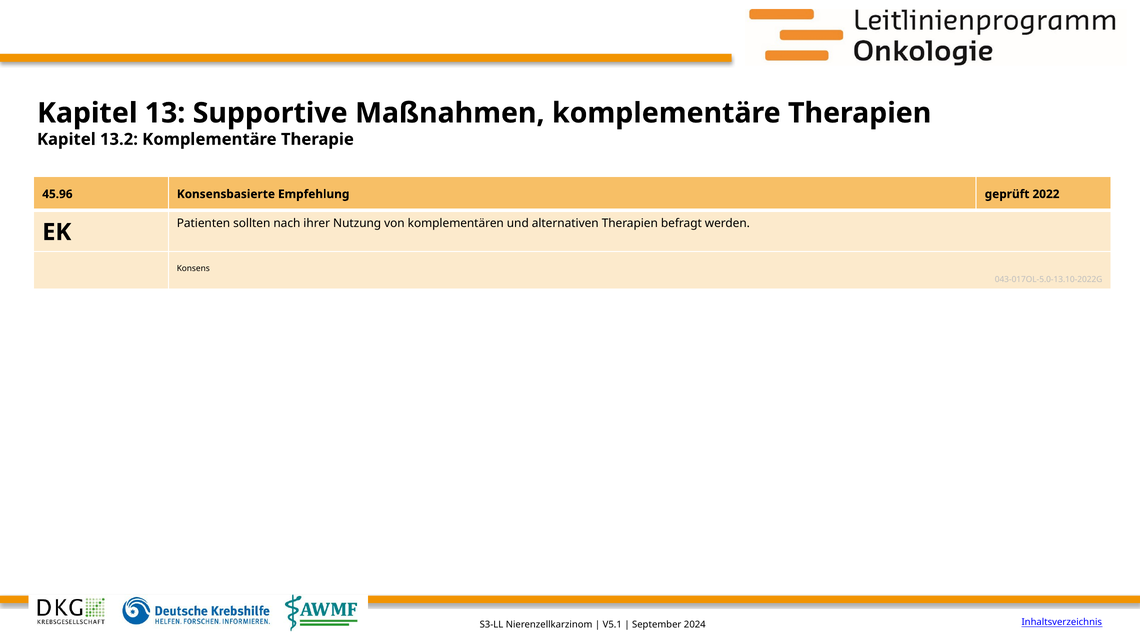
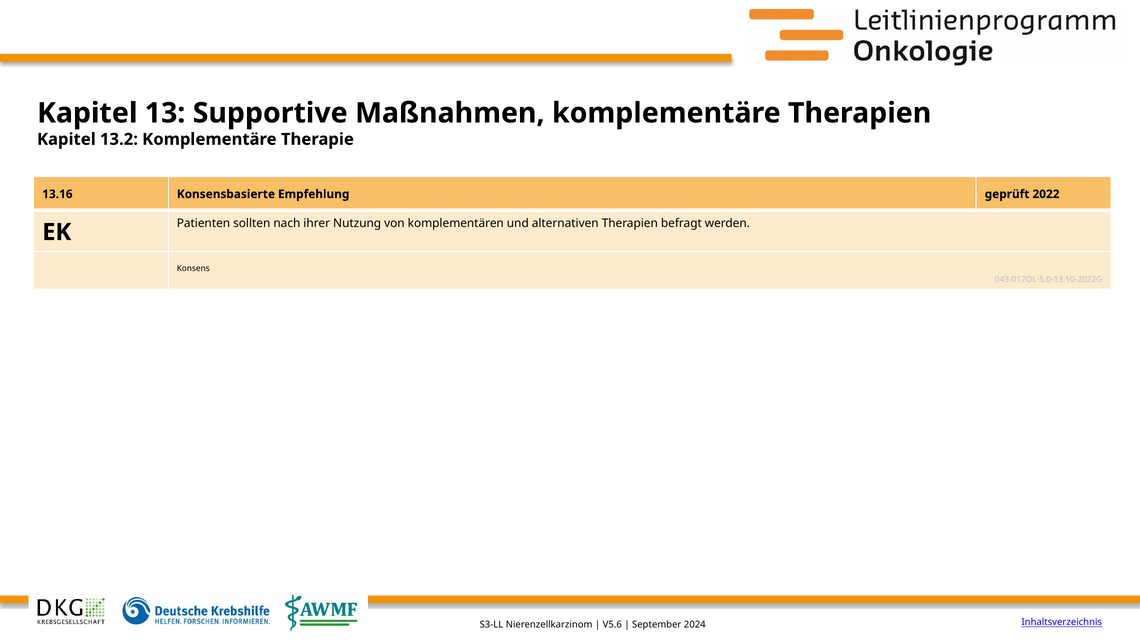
45.96: 45.96 -> 13.16
V5.1: V5.1 -> V5.6
